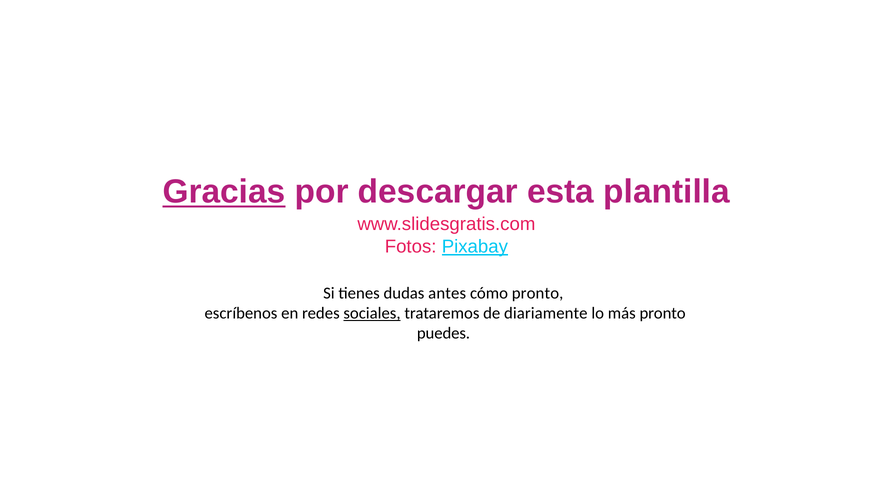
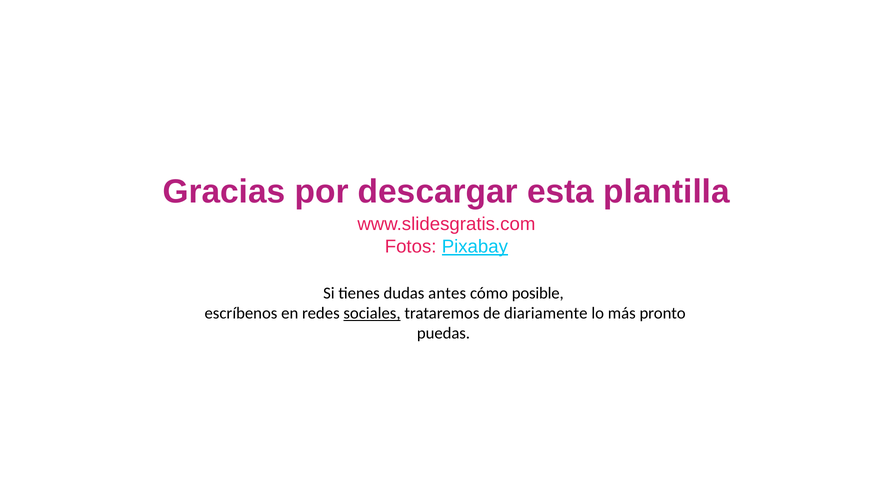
Gracias underline: present -> none
cómo pronto: pronto -> posible
puedes: puedes -> puedas
